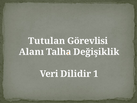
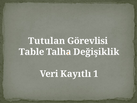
Alanı: Alanı -> Table
Dilidir: Dilidir -> Kayıtlı
